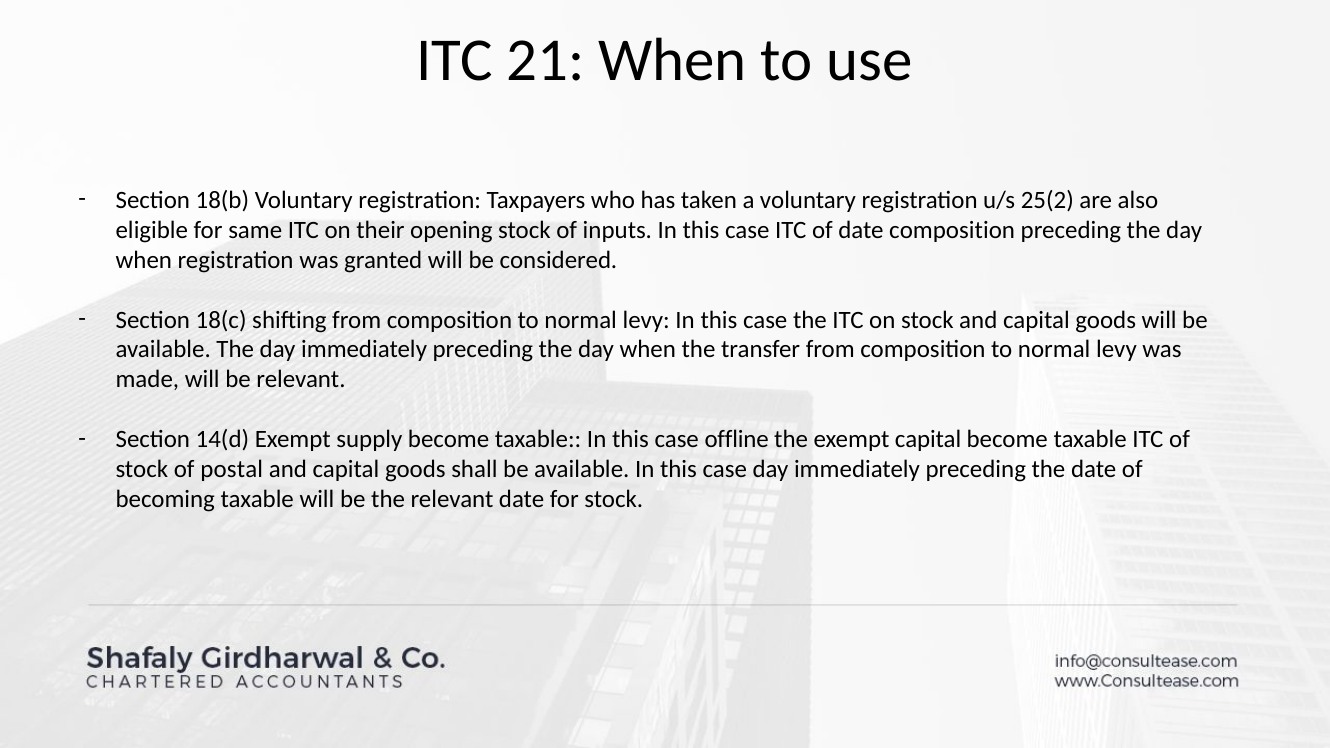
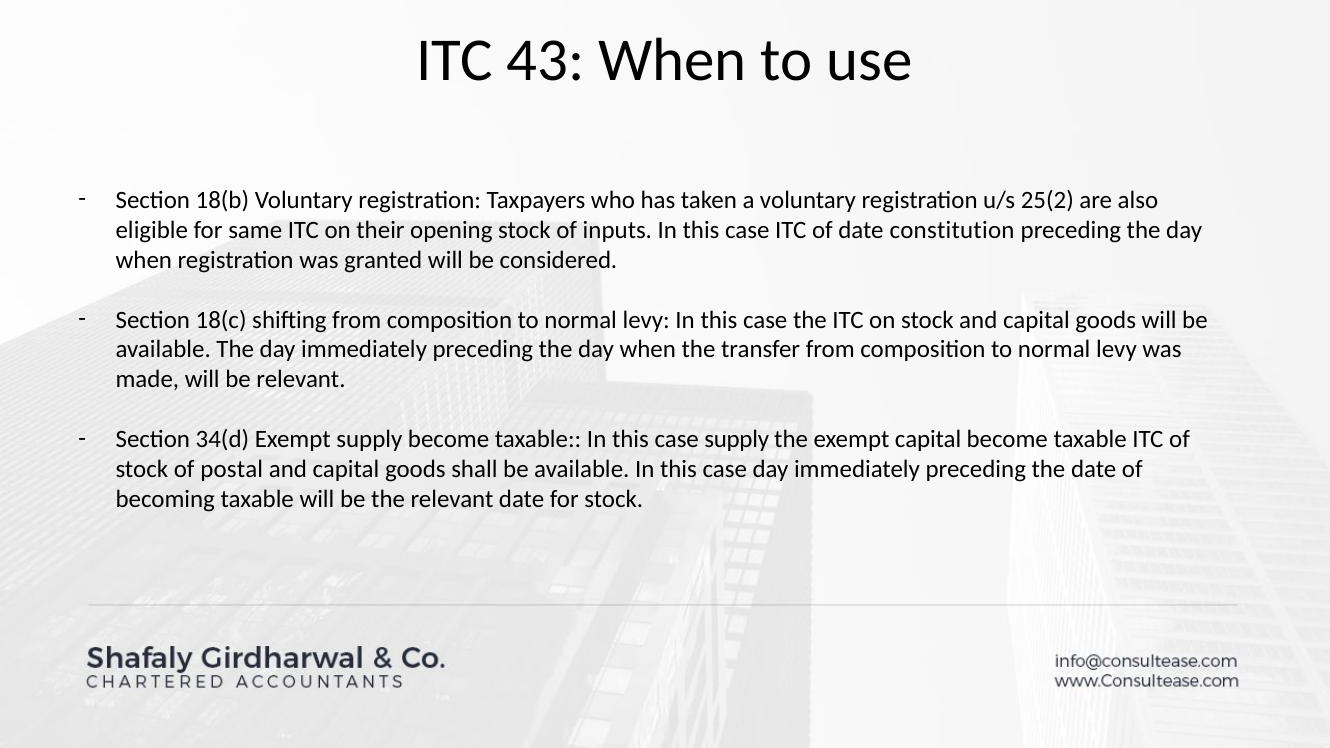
21: 21 -> 43
date composition: composition -> constitution
14(d: 14(d -> 34(d
case offline: offline -> supply
